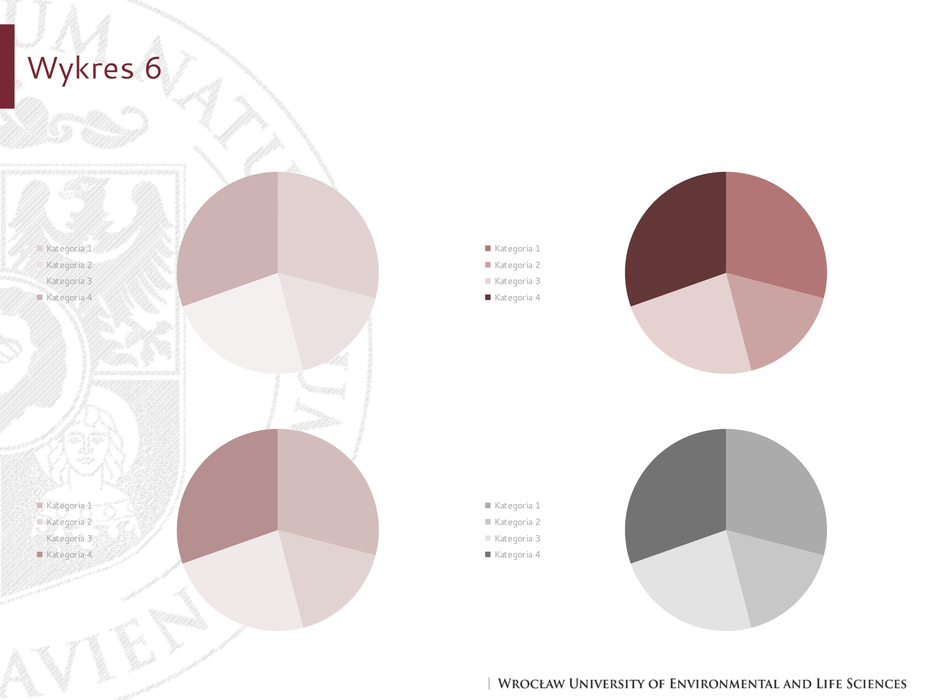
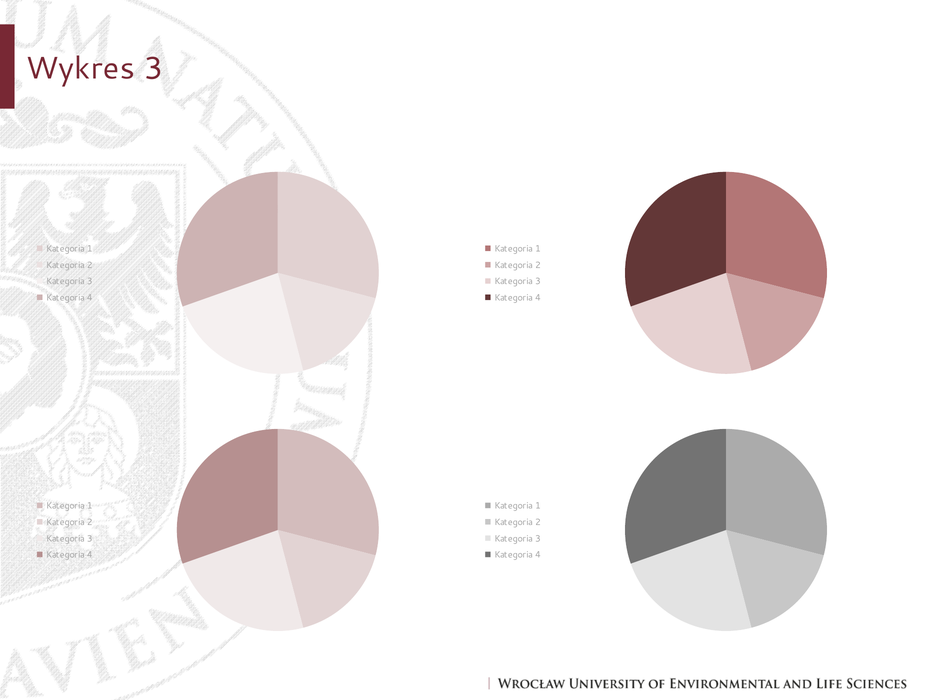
Wykres 6: 6 -> 3
